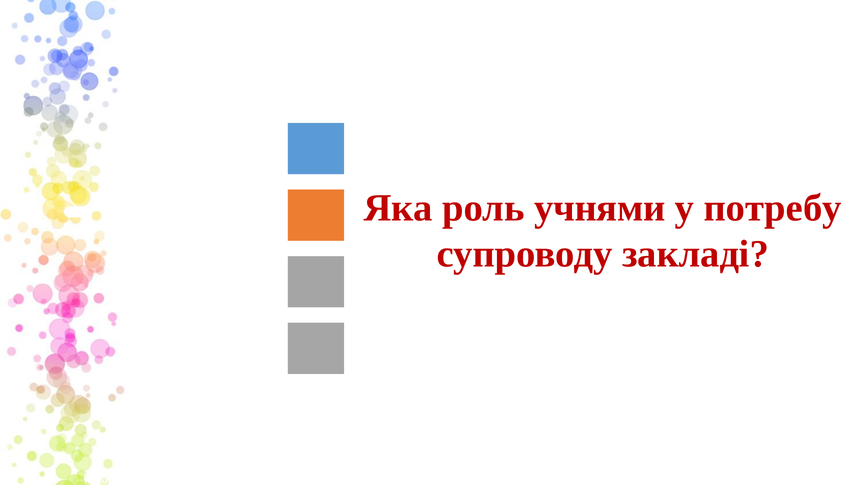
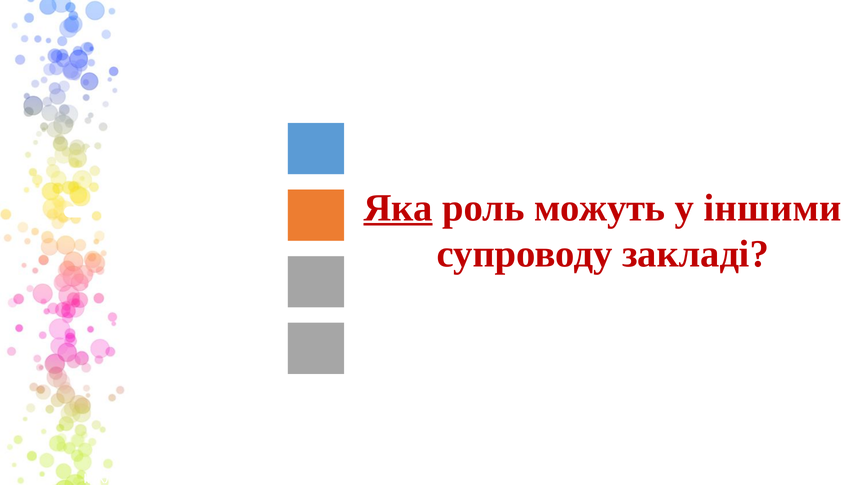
Яка underline: none -> present
учнями: учнями -> можуть
потребу: потребу -> іншими
